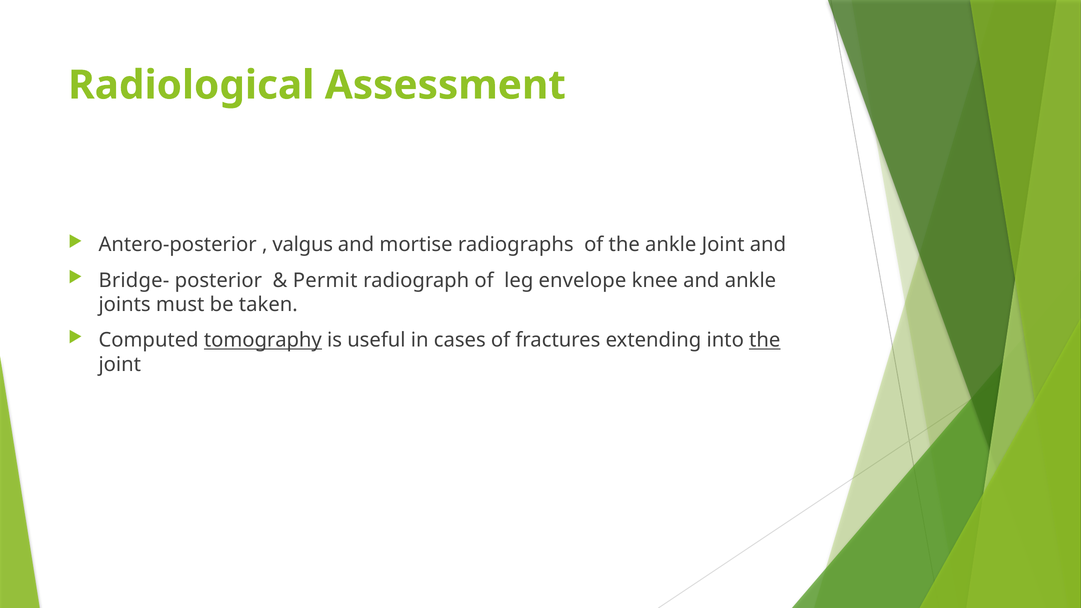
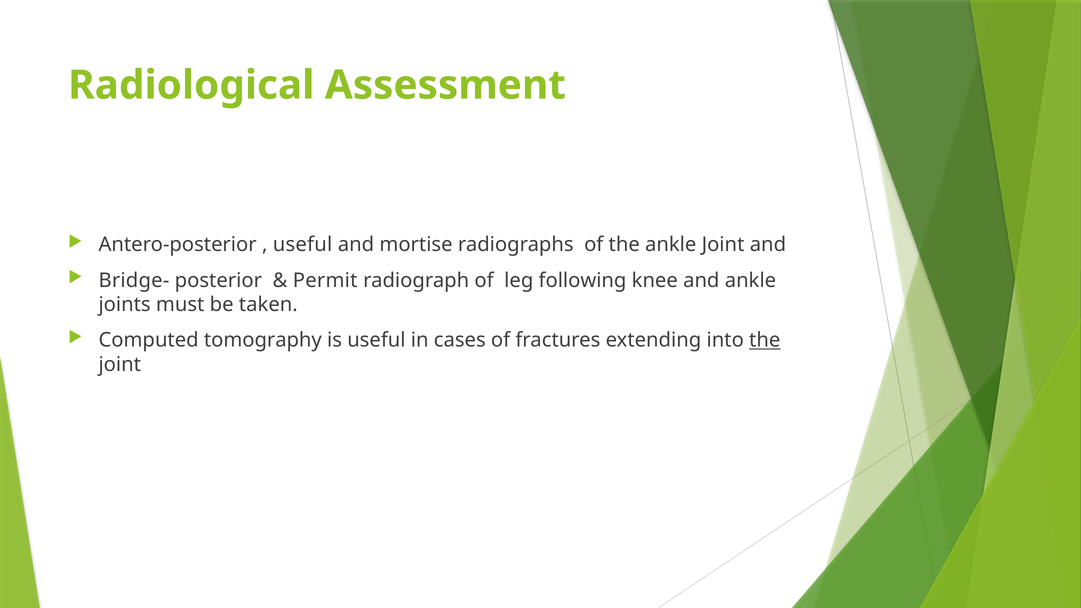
valgus at (303, 245): valgus -> useful
envelope: envelope -> following
tomography underline: present -> none
